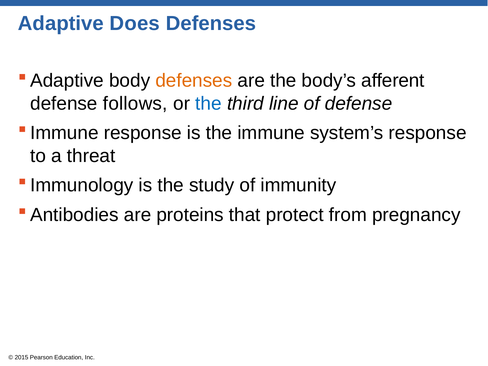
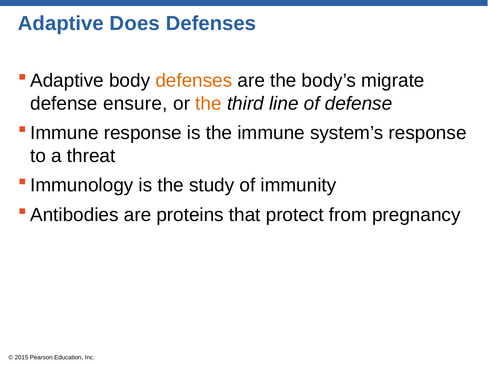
afferent: afferent -> migrate
follows: follows -> ensure
the at (208, 103) colour: blue -> orange
